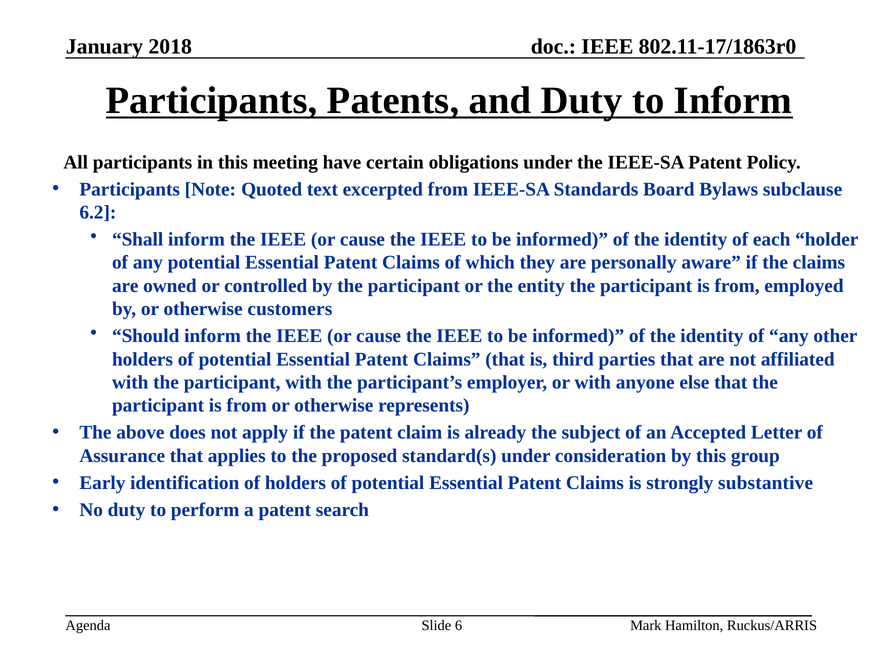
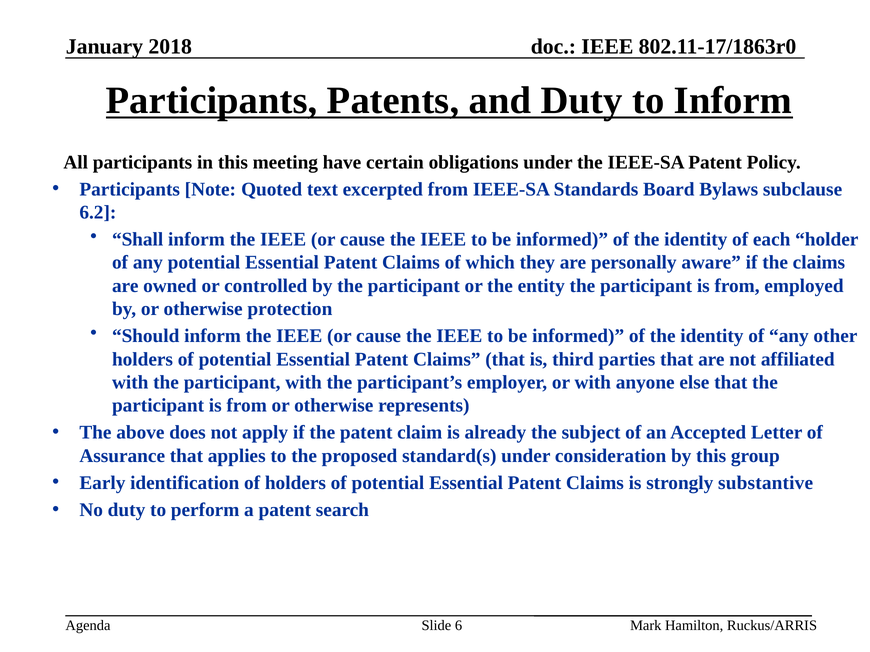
customers: customers -> protection
